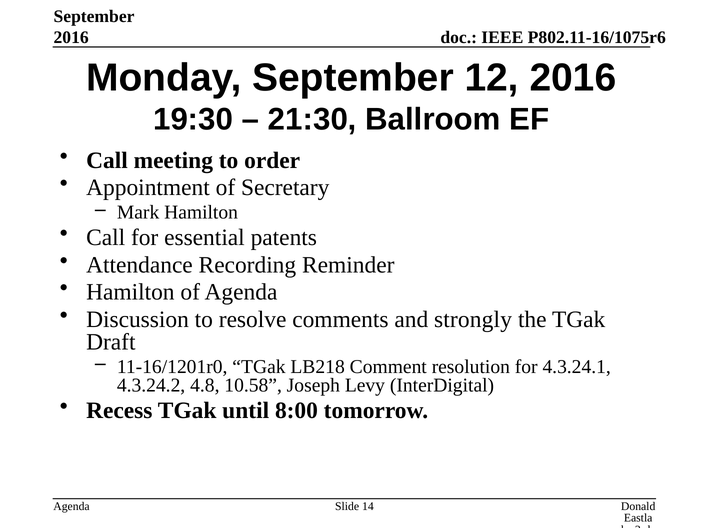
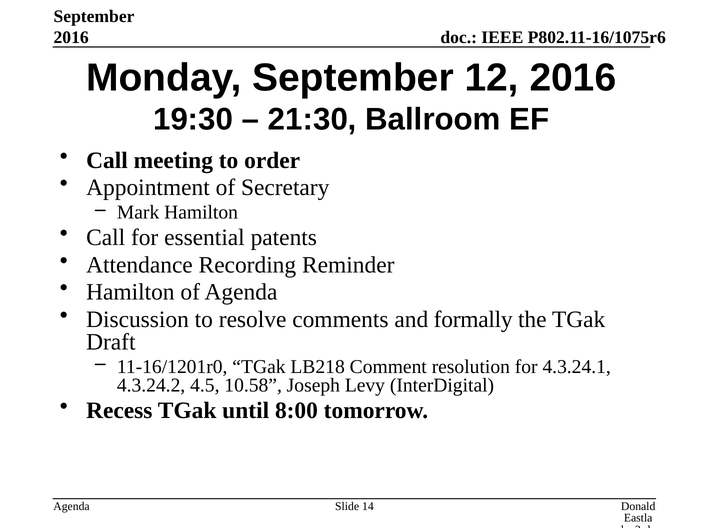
strongly: strongly -> formally
4.8: 4.8 -> 4.5
